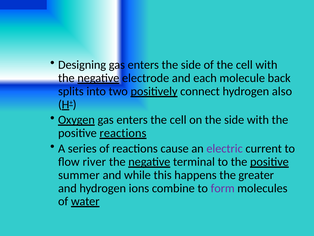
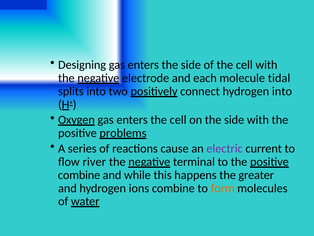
back: back -> tidal
hydrogen also: also -> into
positive reactions: reactions -> problems
summer at (79, 175): summer -> combine
form colour: purple -> orange
